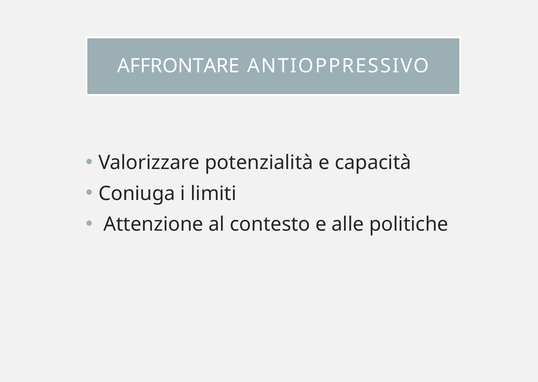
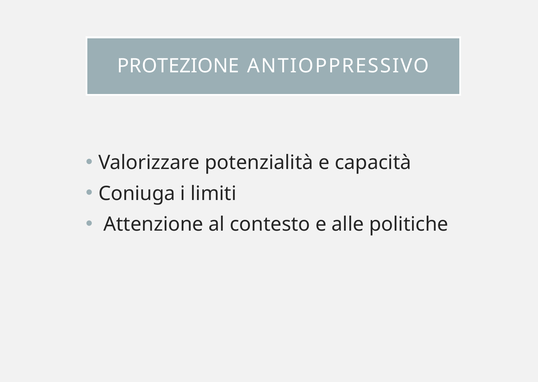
AFFRONTARE: AFFRONTARE -> PROTEZIONE
